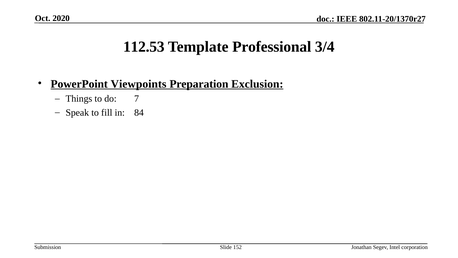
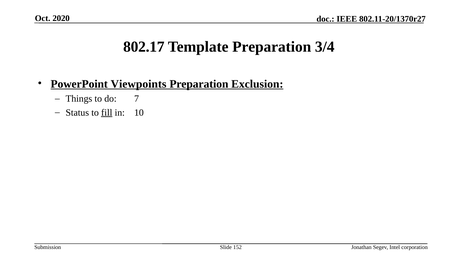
112.53: 112.53 -> 802.17
Template Professional: Professional -> Preparation
Speak: Speak -> Status
fill underline: none -> present
84: 84 -> 10
